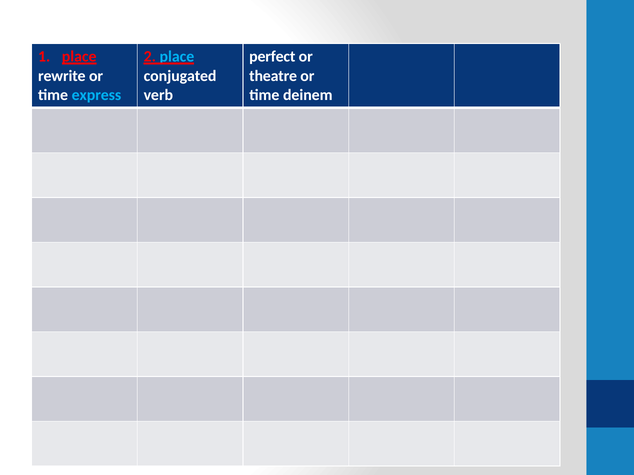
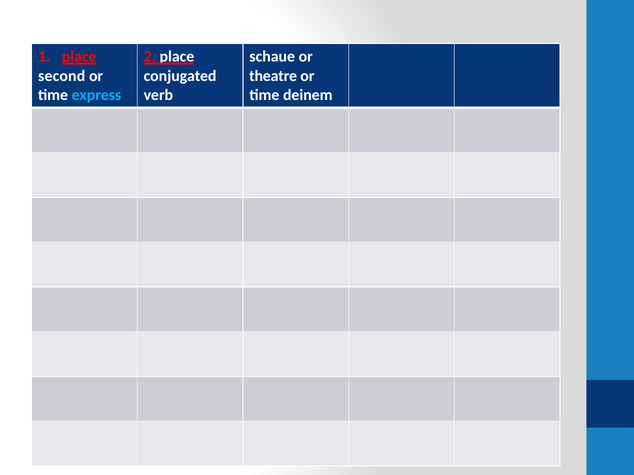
place at (177, 57) colour: light blue -> white
perfect: perfect -> schaue
rewrite: rewrite -> second
